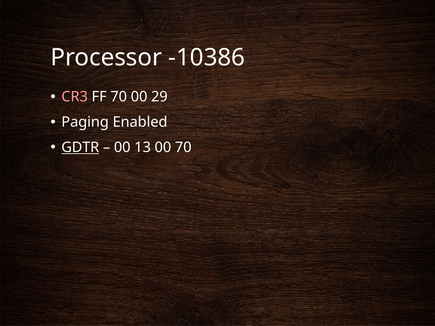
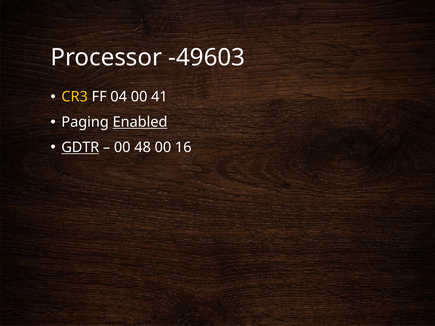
-10386: -10386 -> -49603
CR3 colour: pink -> yellow
FF 70: 70 -> 04
29: 29 -> 41
Enabled underline: none -> present
13: 13 -> 48
00 70: 70 -> 16
